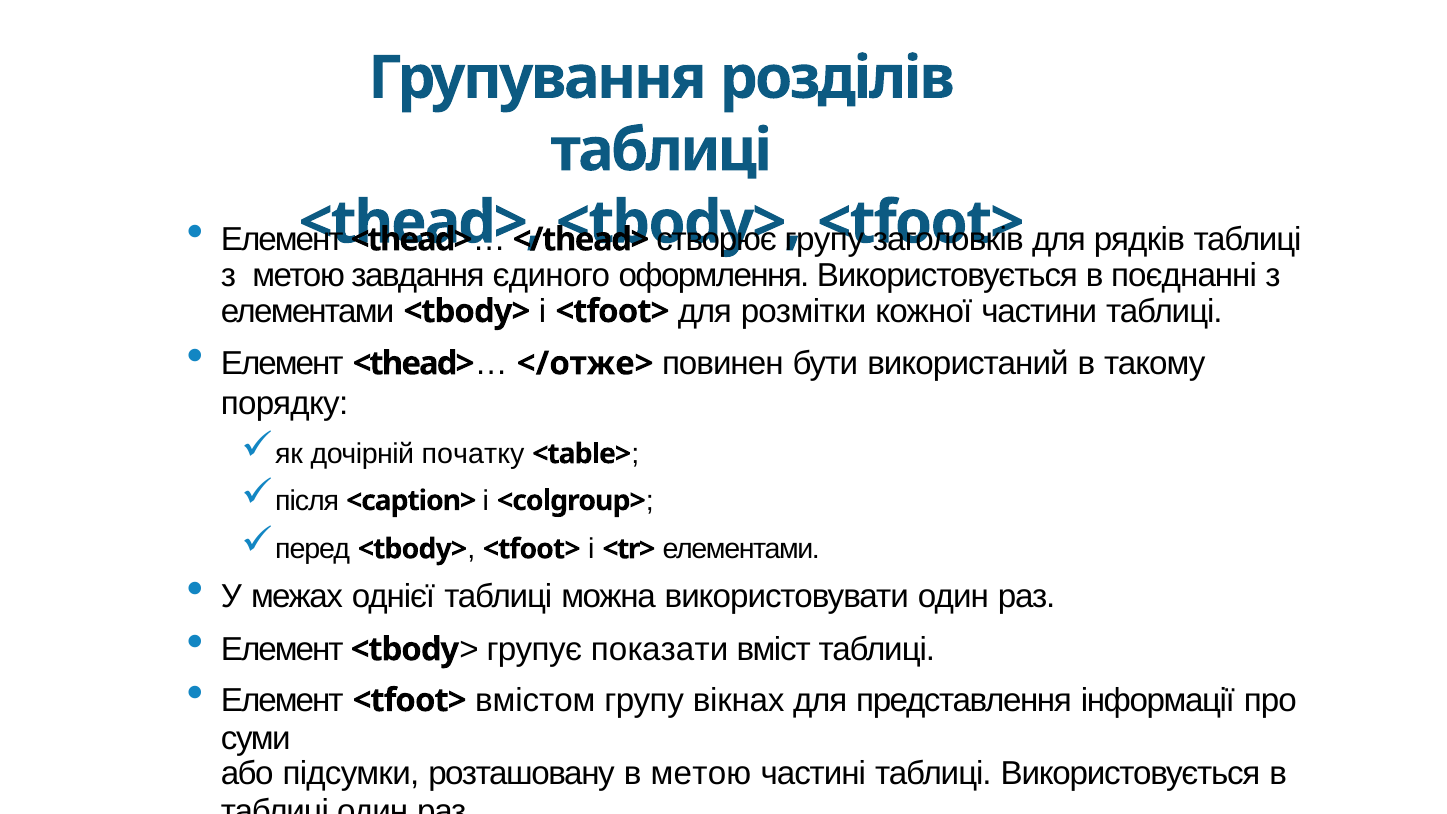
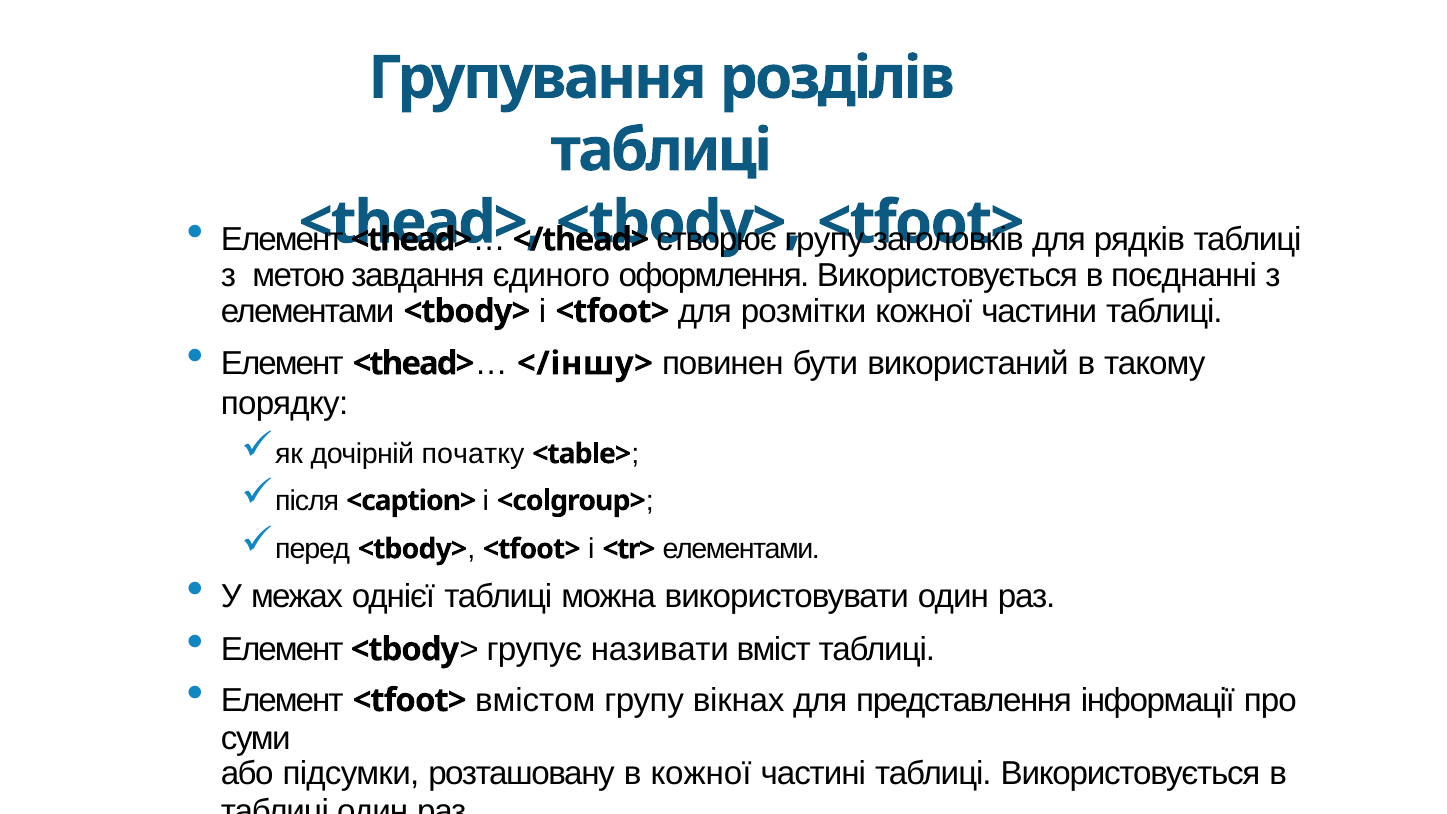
</отже>: </отже> -> </іншу>
показати: показати -> називати
в метою: метою -> кожної
